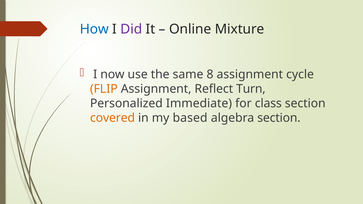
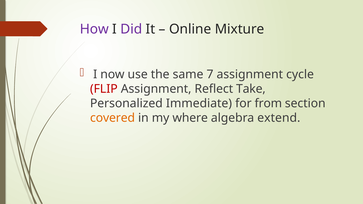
How colour: blue -> purple
8: 8 -> 7
FLIP colour: orange -> red
Turn: Turn -> Take
class: class -> from
based: based -> where
algebra section: section -> extend
